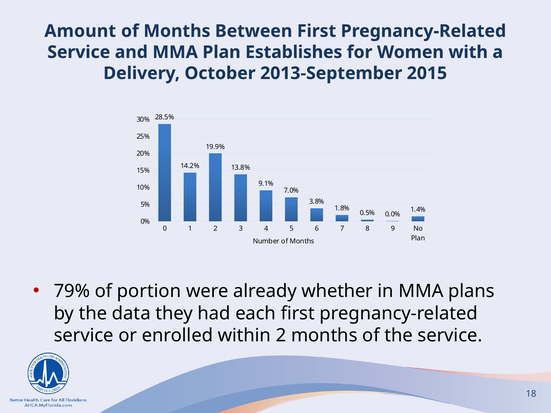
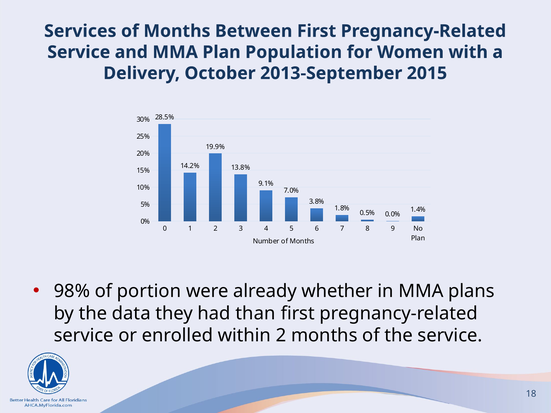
Amount: Amount -> Services
Establishes: Establishes -> Population
79%: 79% -> 98%
each: each -> than
